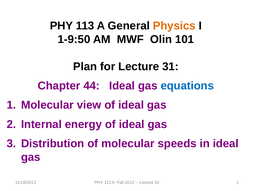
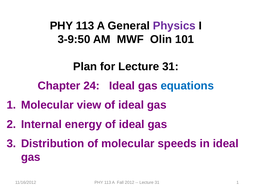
Physics colour: orange -> purple
1-9:50: 1-9:50 -> 3-9:50
44: 44 -> 24
